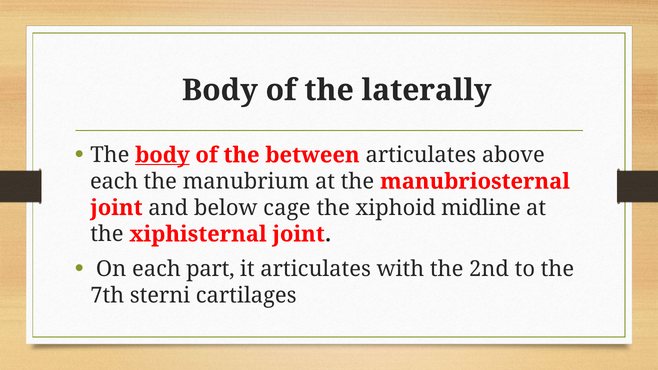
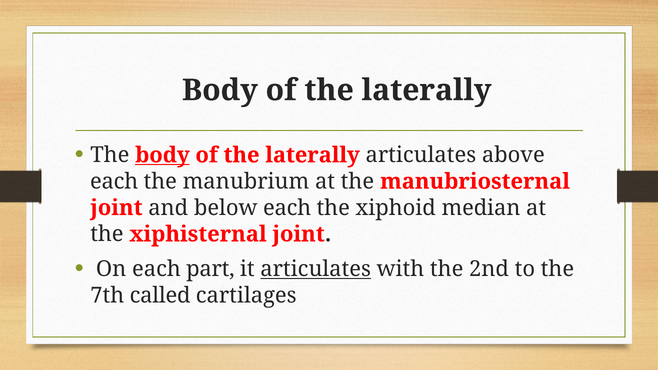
between at (312, 155): between -> laterally
below cage: cage -> each
midline: midline -> median
articulates at (316, 269) underline: none -> present
sterni: sterni -> called
